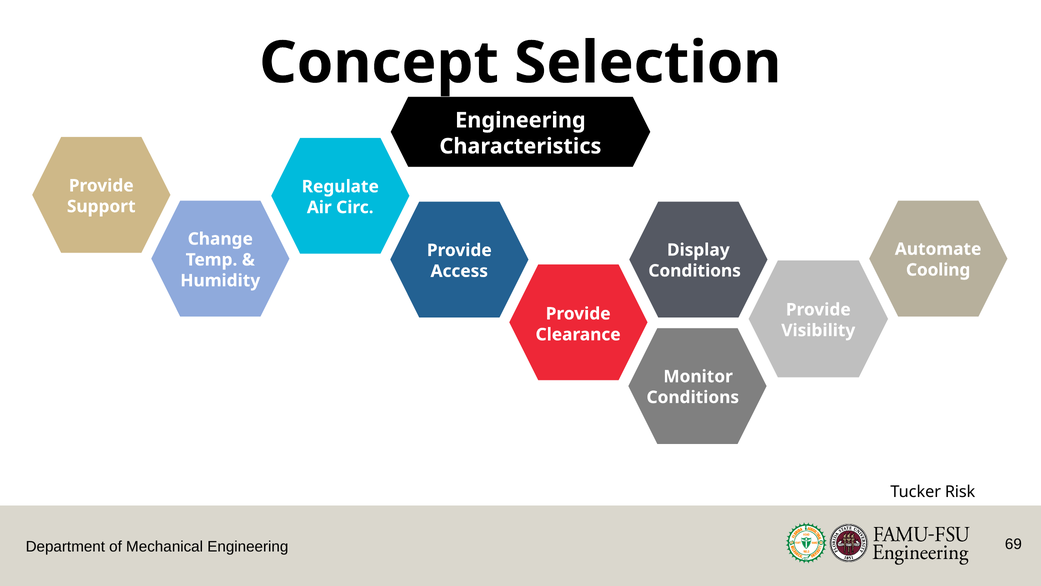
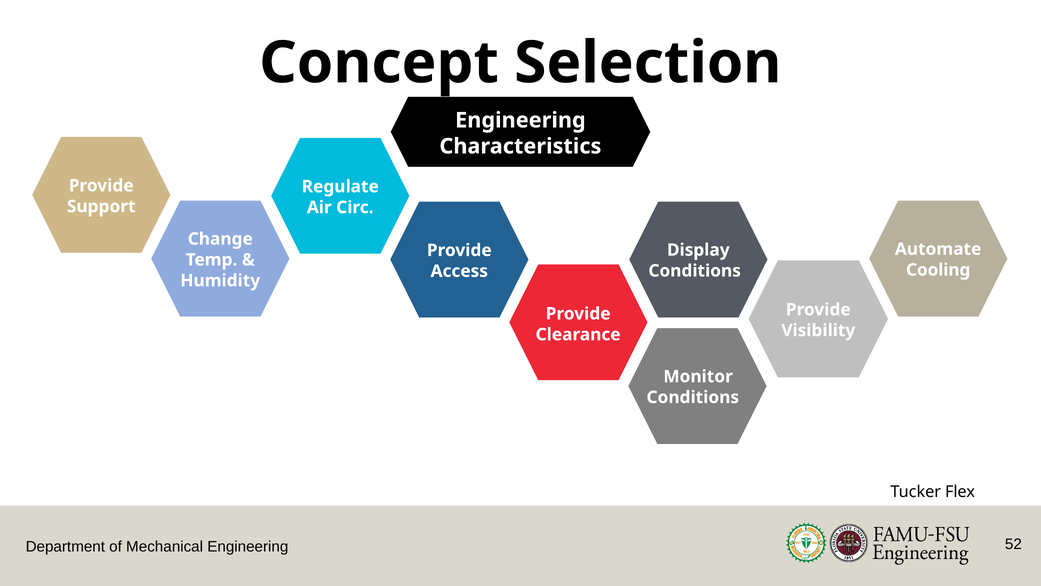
Risk: Risk -> Flex
69: 69 -> 52
